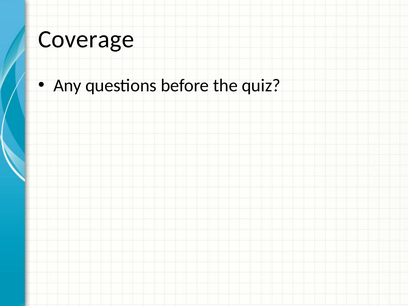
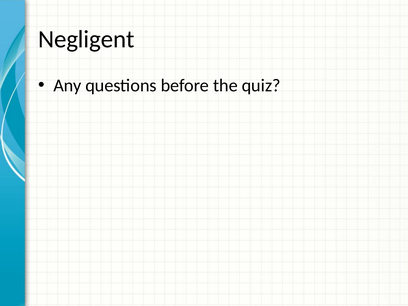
Coverage: Coverage -> Negligent
